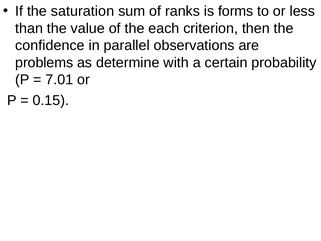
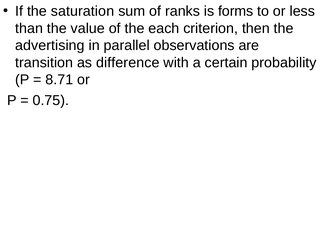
confidence: confidence -> advertising
problems: problems -> transition
determine: determine -> difference
7.01: 7.01 -> 8.71
0.15: 0.15 -> 0.75
